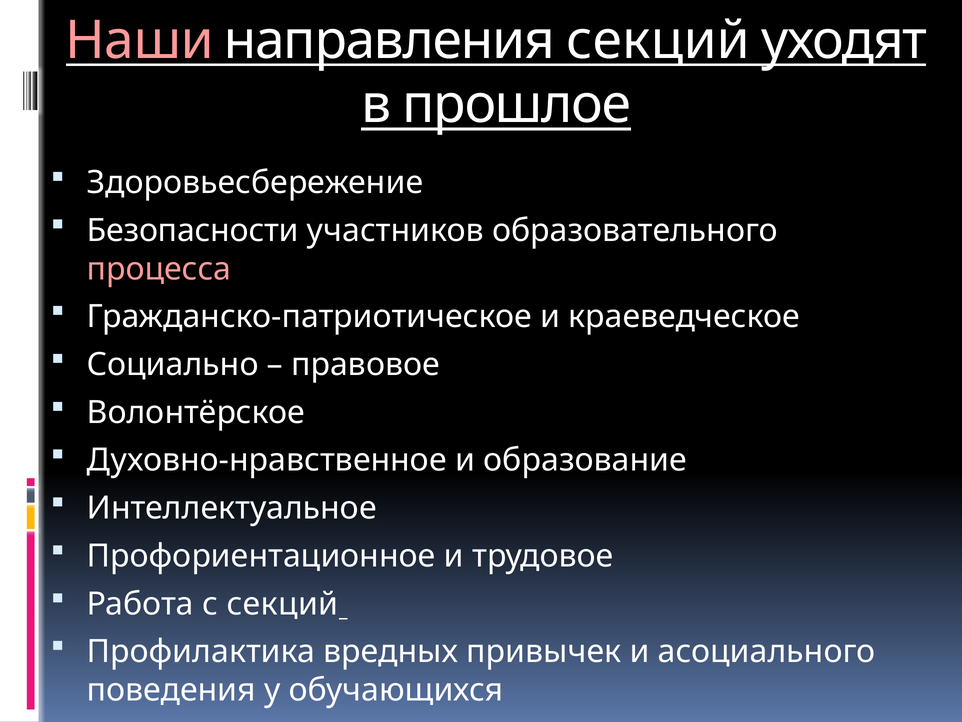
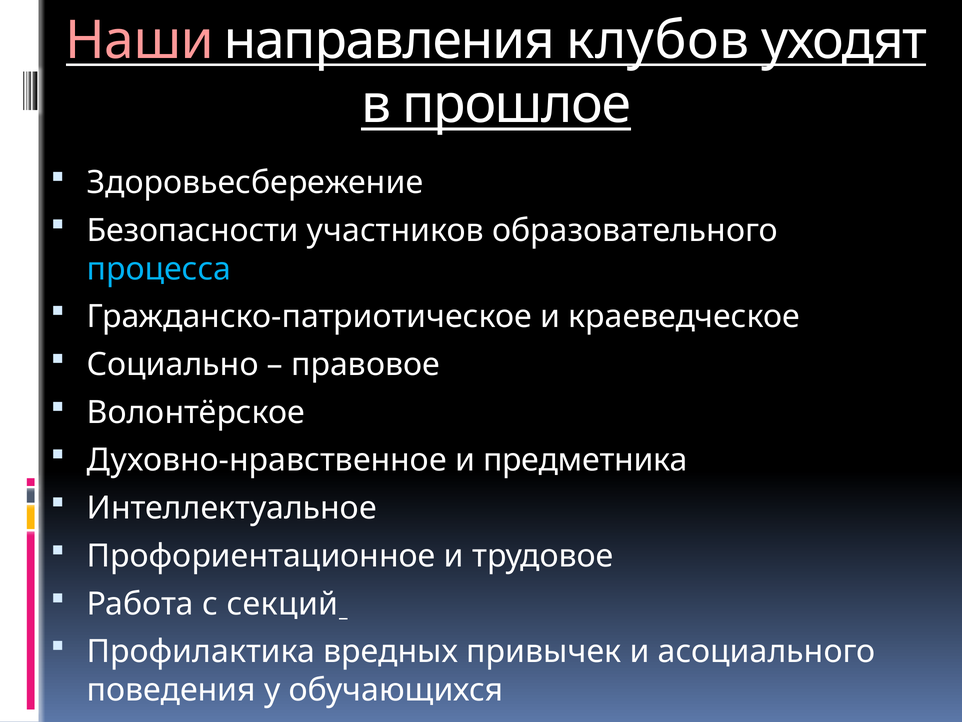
направления секций: секций -> клубов
процесса colour: pink -> light blue
образование: образование -> предметника
